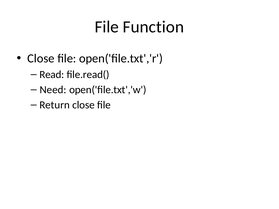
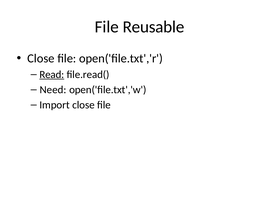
Function: Function -> Reusable
Read underline: none -> present
Return: Return -> Import
